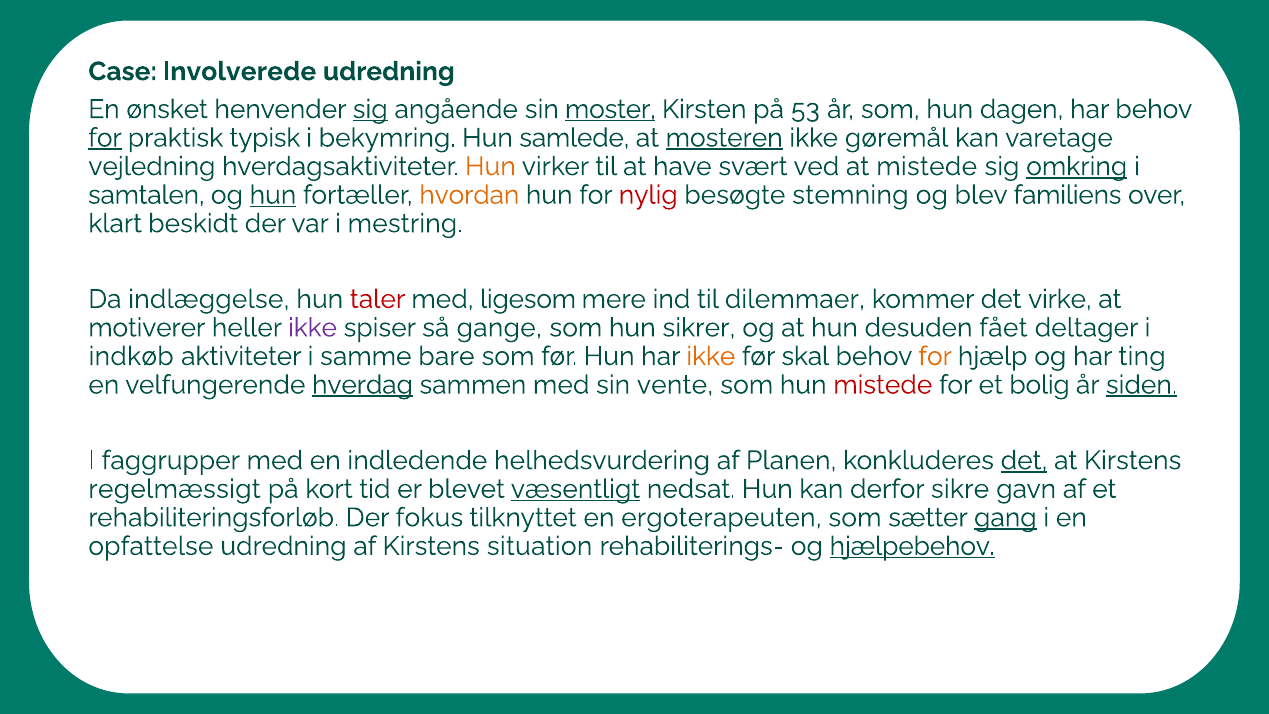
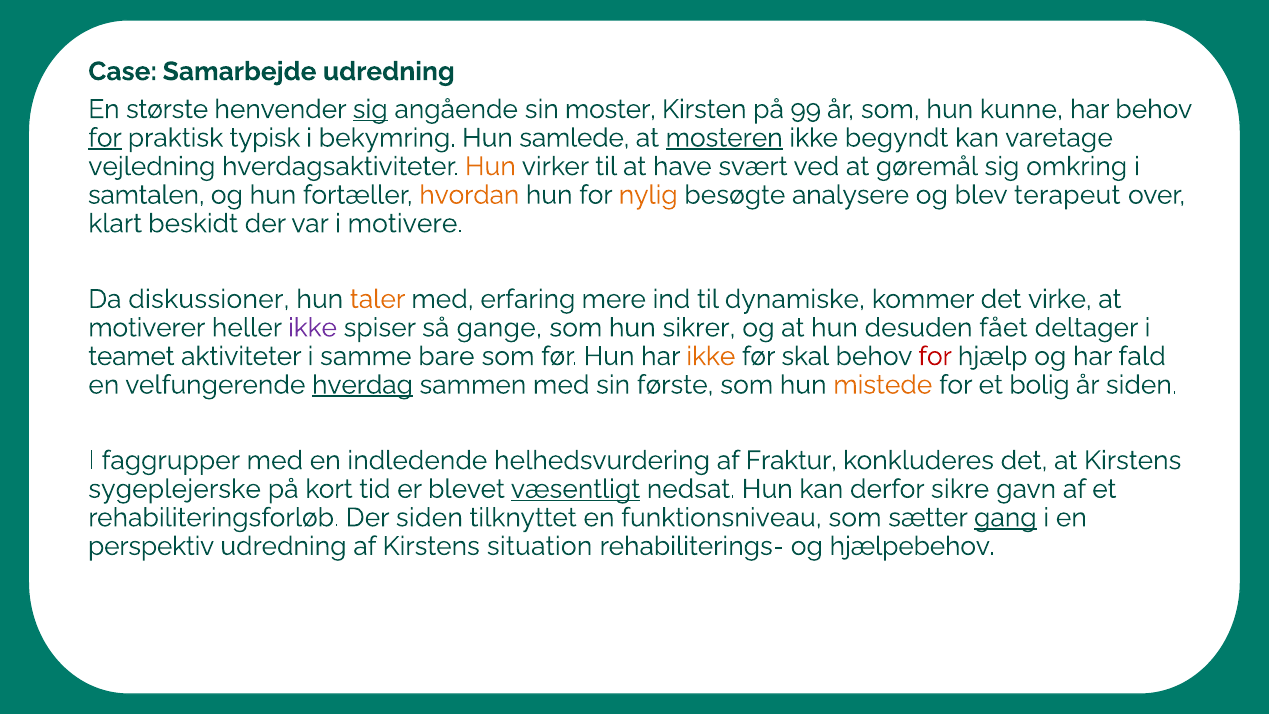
Involverede: Involverede -> Samarbejde
ønsket: ønsket -> største
moster underline: present -> none
53: 53 -> 99
dagen: dagen -> kunne
gøremål: gøremål -> begyndt
at mistede: mistede -> gøremål
omkring underline: present -> none
hun at (273, 195) underline: present -> none
nylig colour: red -> orange
stemning: stemning -> analysere
familiens: familiens -> terapeut
mestring: mestring -> motivere
indlæggelse: indlæggelse -> diskussioner
taler colour: red -> orange
ligesom: ligesom -> erfaring
dilemmaer: dilemmaer -> dynamiske
indkøb: indkøb -> teamet
for at (935, 356) colour: orange -> red
ting: ting -> fald
vente: vente -> første
mistede at (883, 385) colour: red -> orange
siden at (1141, 385) underline: present -> none
Planen: Planen -> Fraktur
det at (1024, 460) underline: present -> none
regelmæssigt: regelmæssigt -> sygeplejerske
Der fokus: fokus -> siden
ergoterapeuten: ergoterapeuten -> funktionsniveau
opfattelse: opfattelse -> perspektiv
hjælpebehov underline: present -> none
